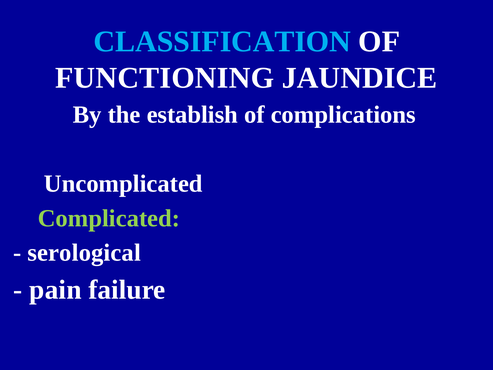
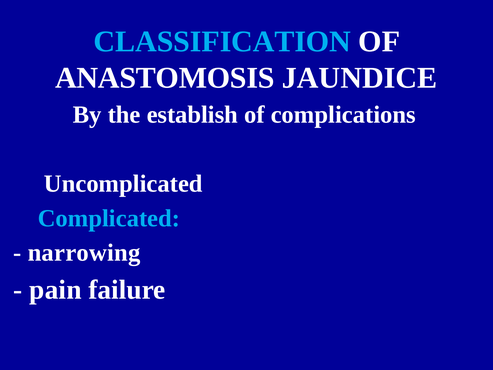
FUNCTIONING: FUNCTIONING -> ANASTOMOSIS
Complicated colour: light green -> light blue
serological: serological -> narrowing
